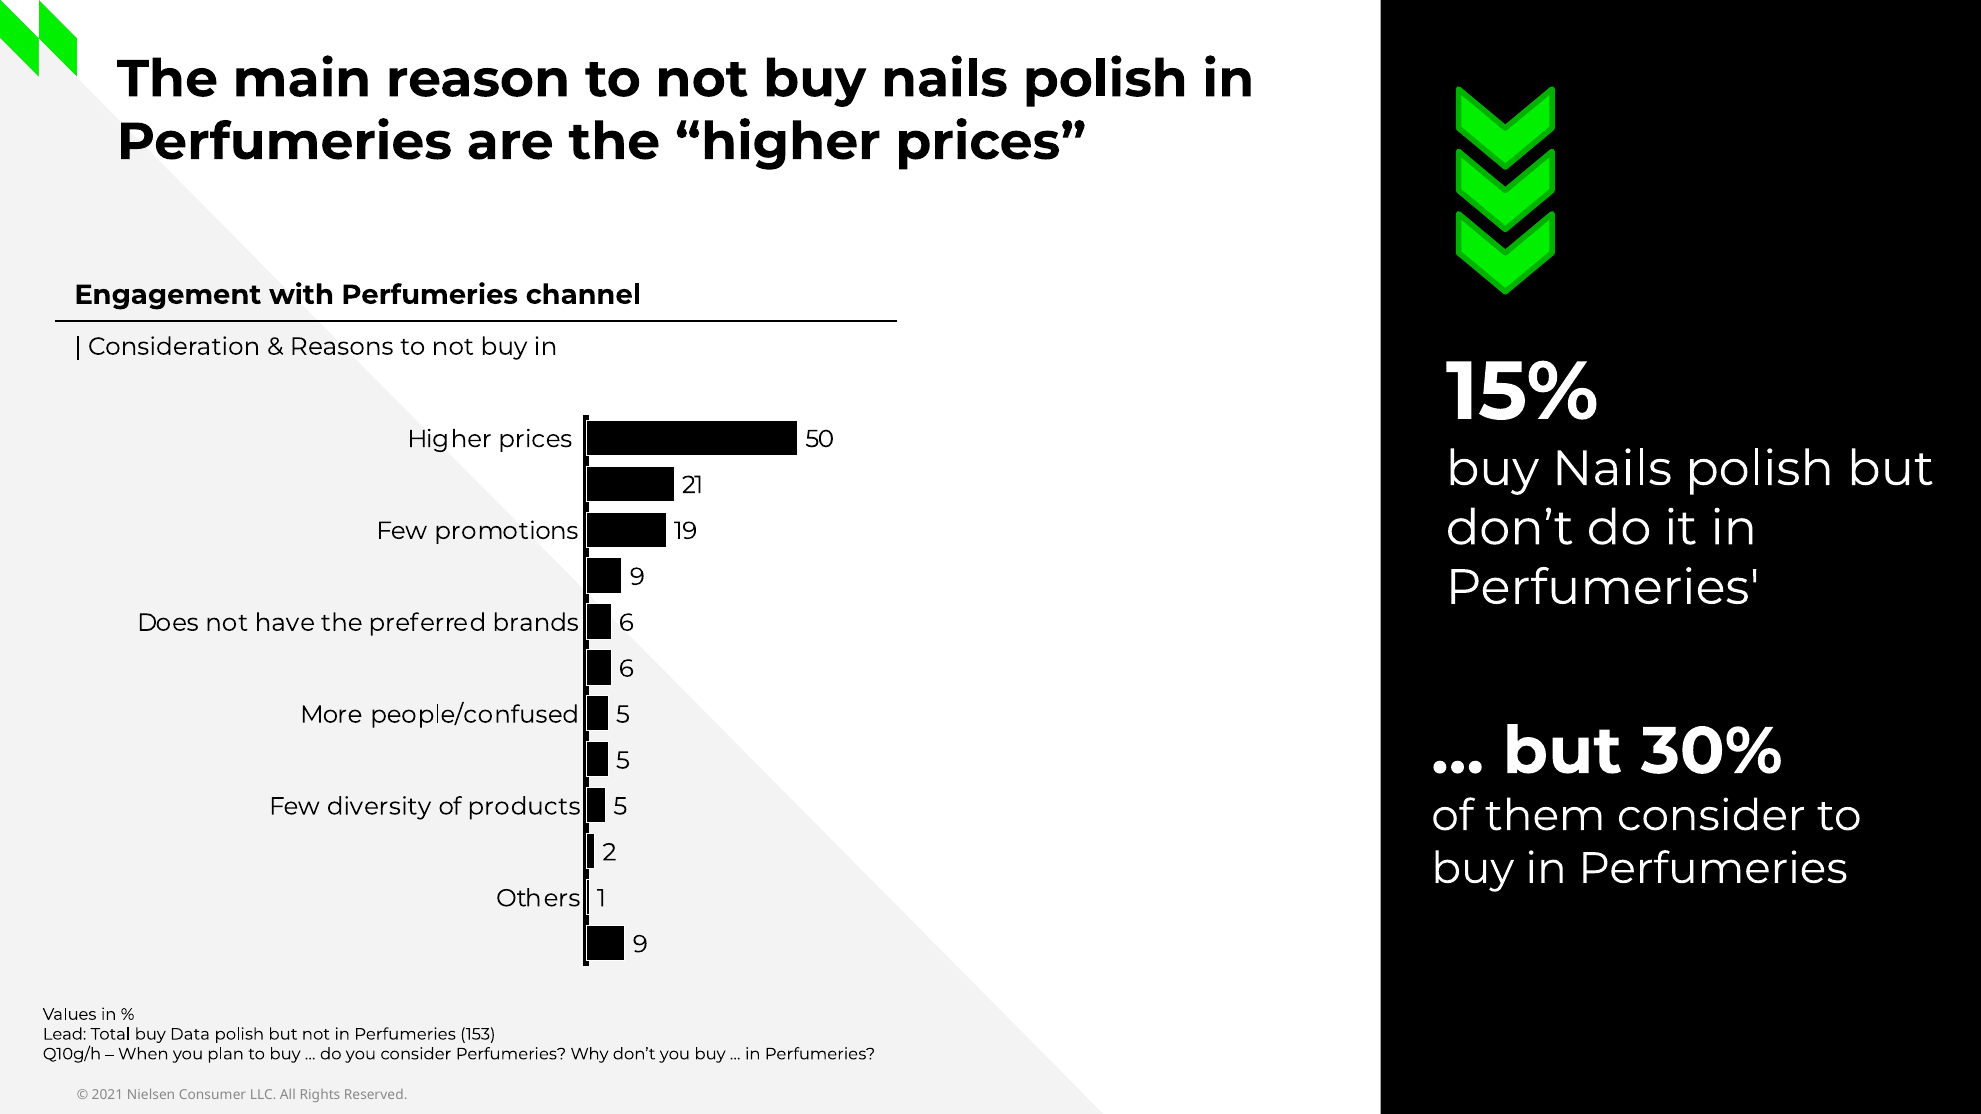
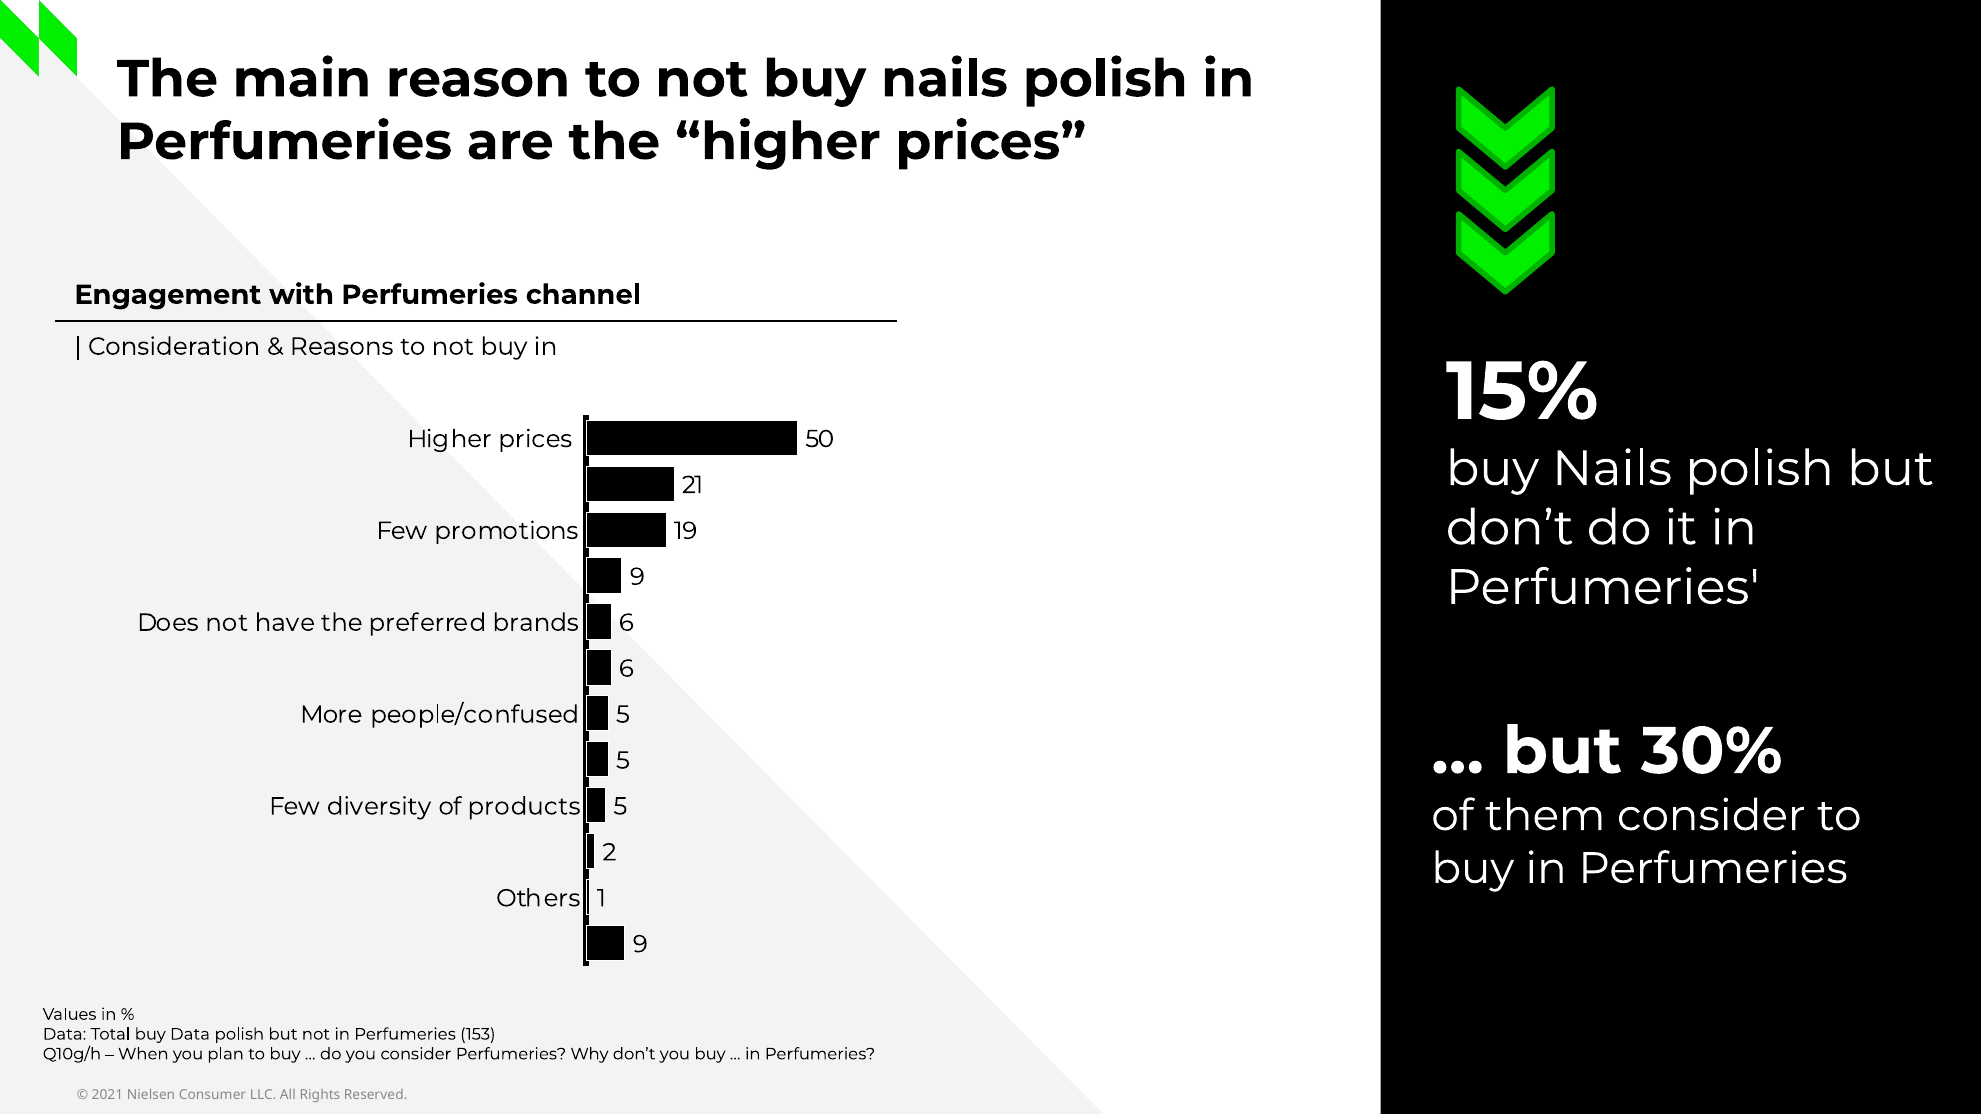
Lead at (65, 1034): Lead -> Data
